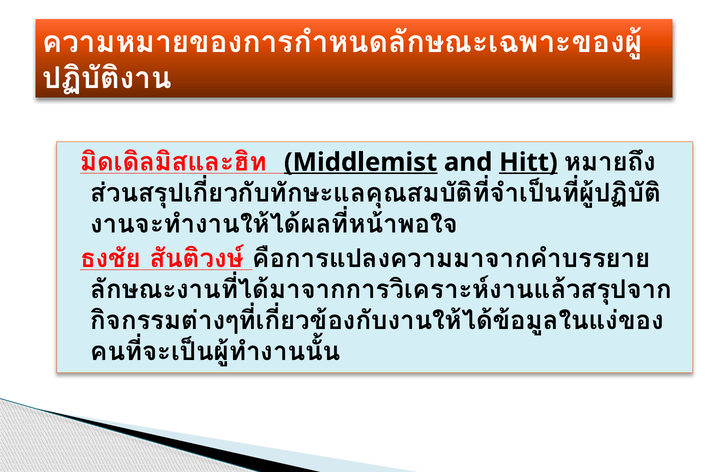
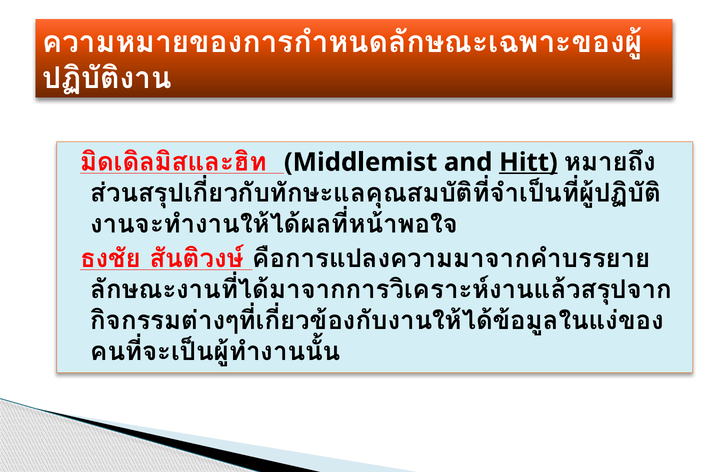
Middlemist underline: present -> none
